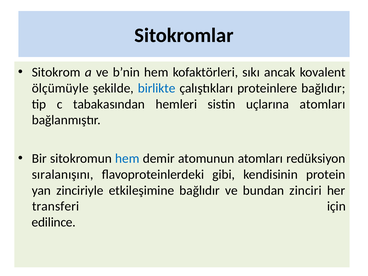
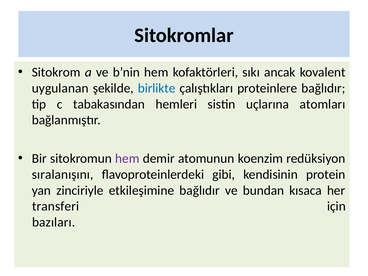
ölçümüyle: ölçümüyle -> uygulanan
hem at (127, 159) colour: blue -> purple
atomunun atomları: atomları -> koenzim
zinciri: zinciri -> kısaca
edilince: edilince -> bazıları
